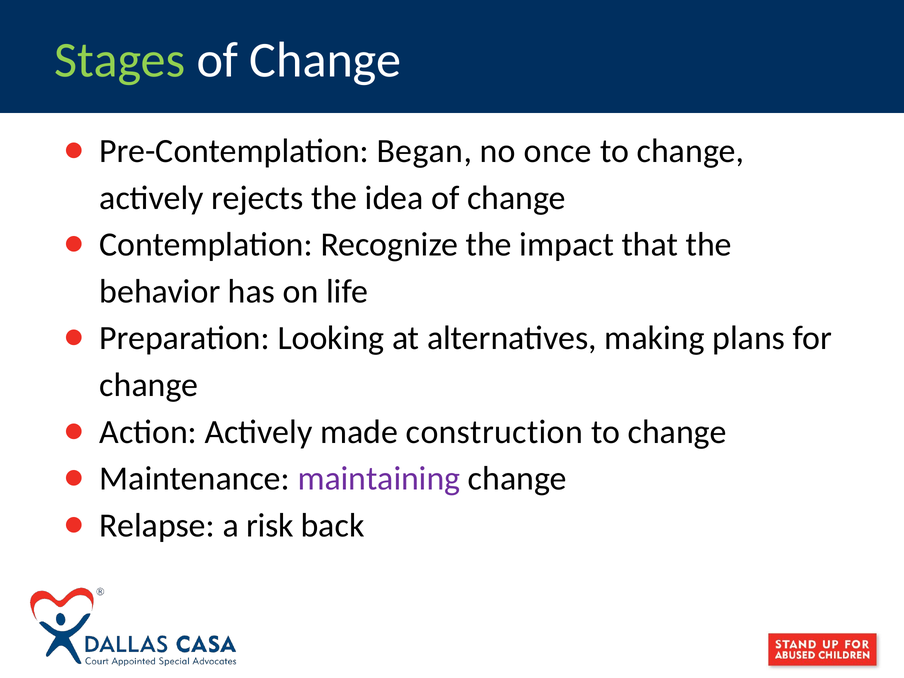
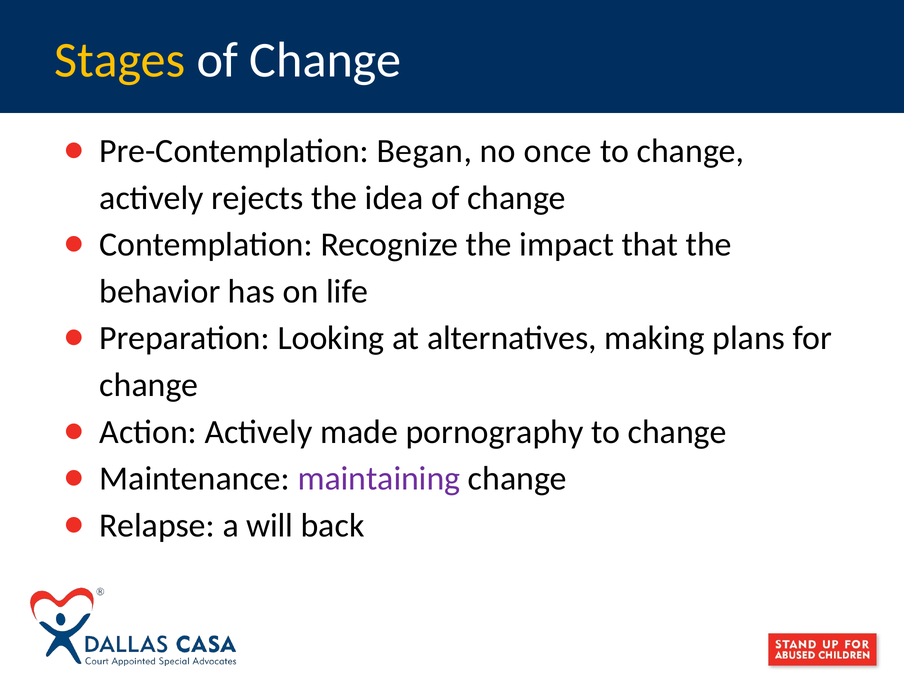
Stages colour: light green -> yellow
construction: construction -> pornography
risk: risk -> will
